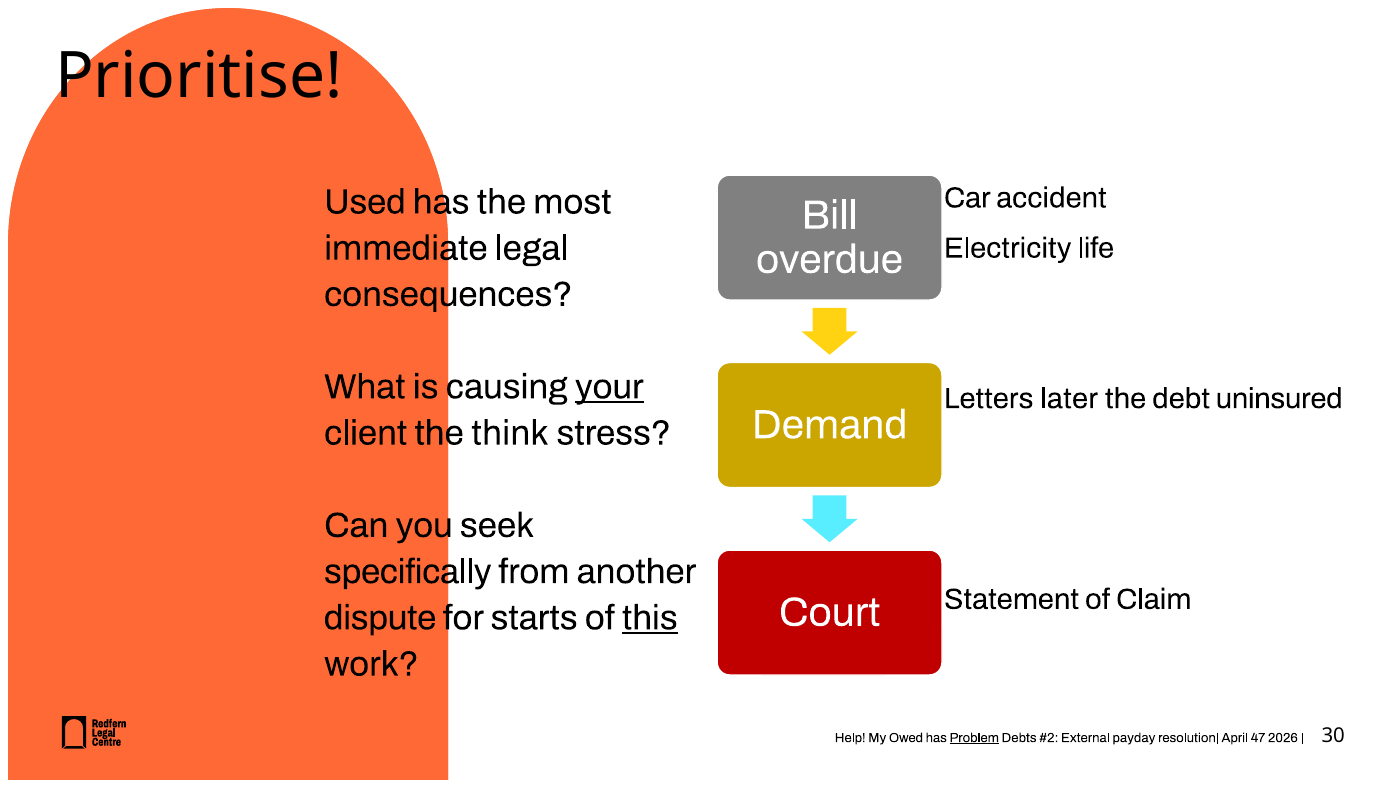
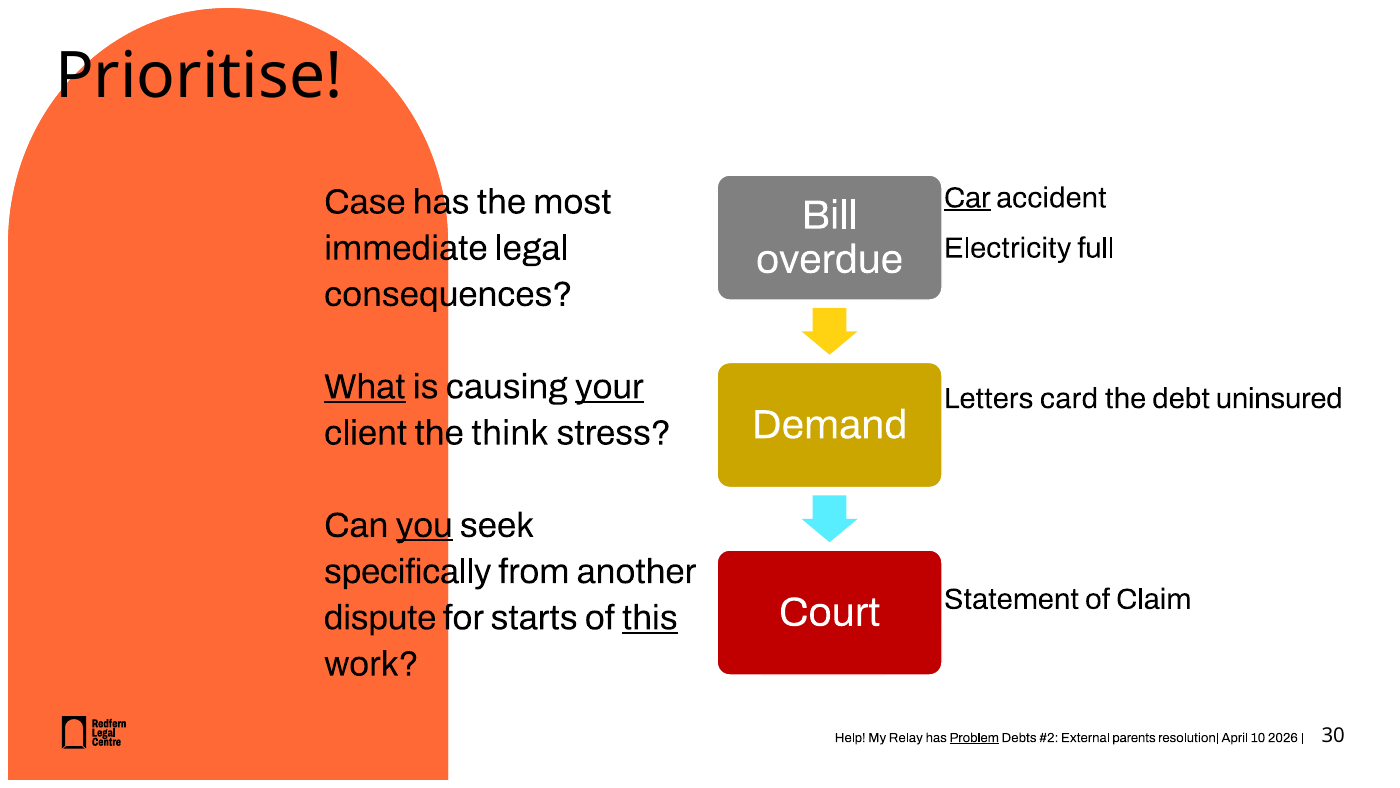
Car underline: none -> present
Used: Used -> Case
life: life -> full
What underline: none -> present
later: later -> card
you underline: none -> present
Owed: Owed -> Relay
payday: payday -> parents
47: 47 -> 10
